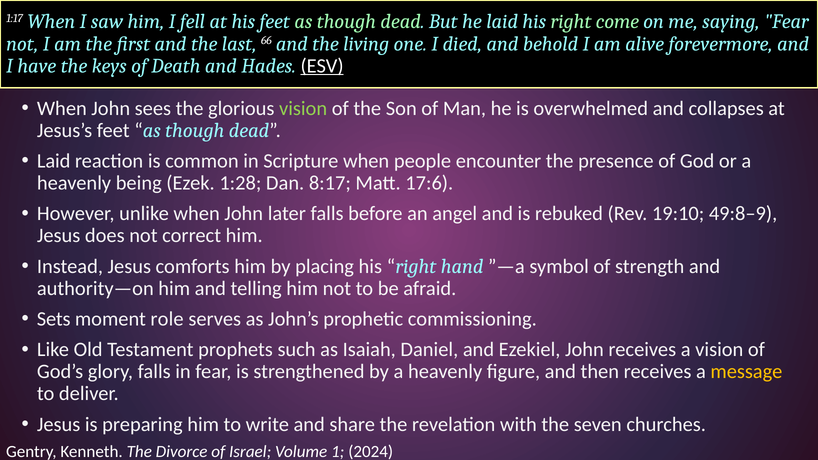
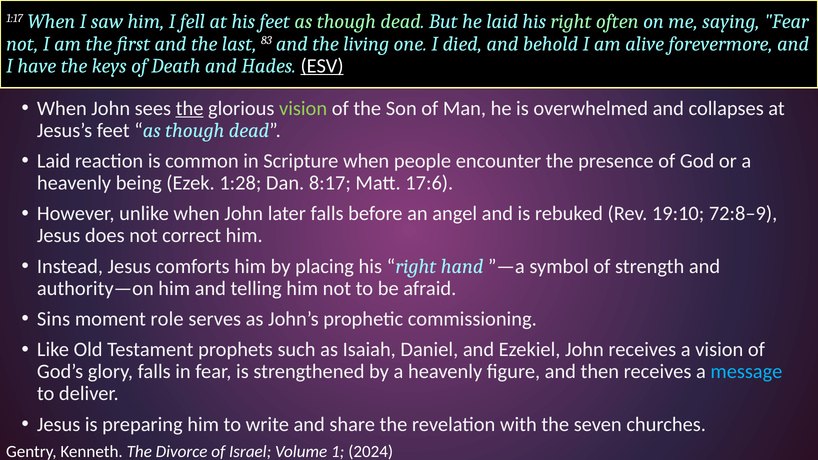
come: come -> often
66: 66 -> 83
the at (190, 108) underline: none -> present
49:8–9: 49:8–9 -> 72:8–9
Sets: Sets -> Sins
message colour: yellow -> light blue
